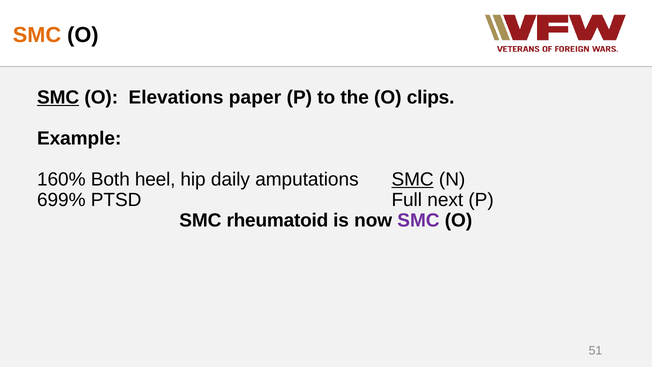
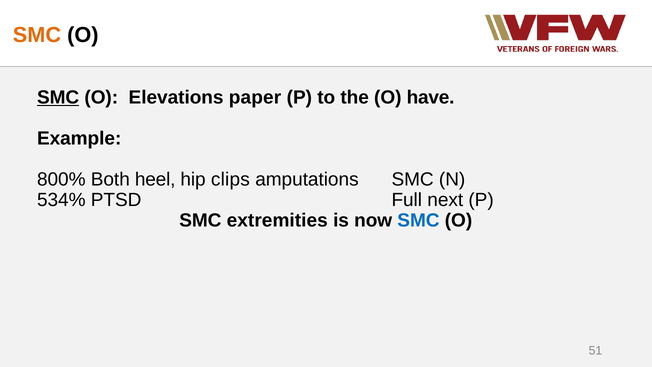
clips: clips -> have
160%: 160% -> 800%
daily: daily -> clips
SMC at (413, 179) underline: present -> none
699%: 699% -> 534%
rheumatoid: rheumatoid -> extremities
SMC at (418, 220) colour: purple -> blue
